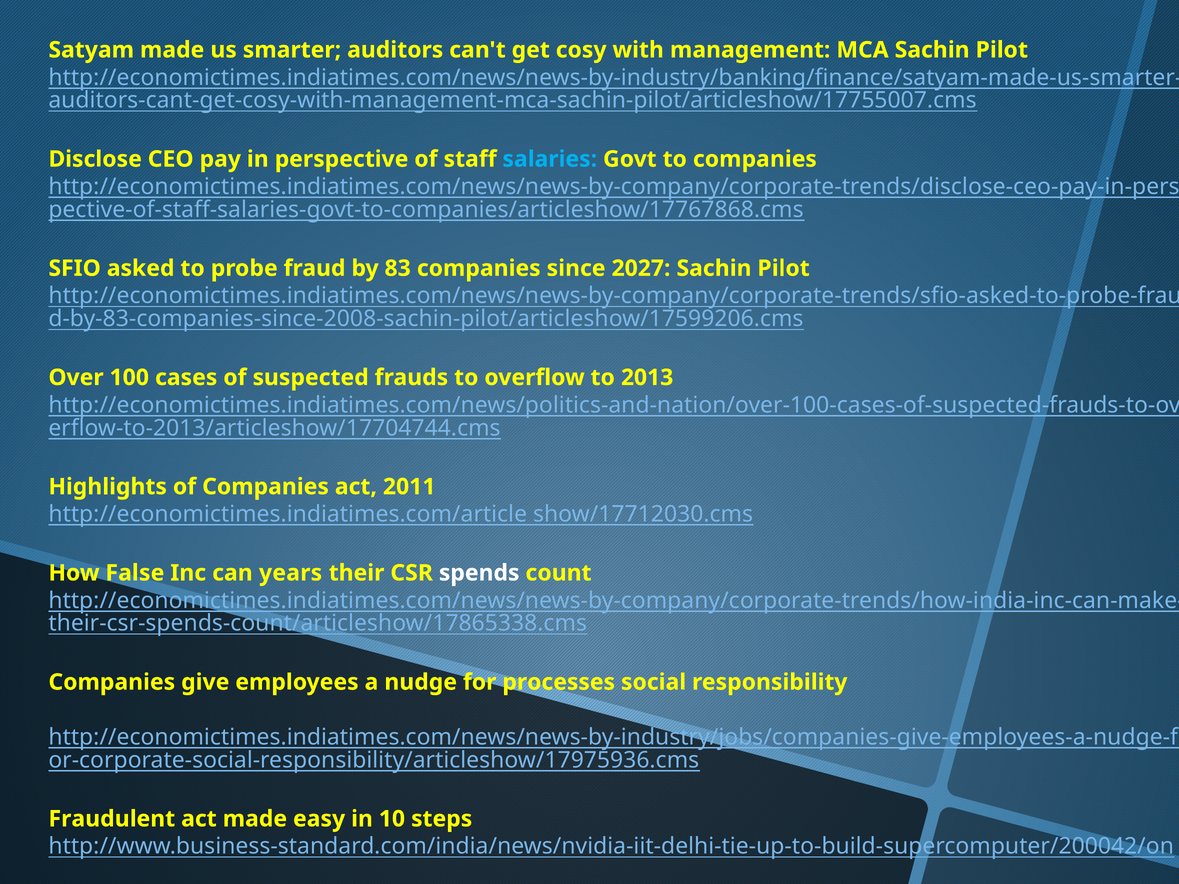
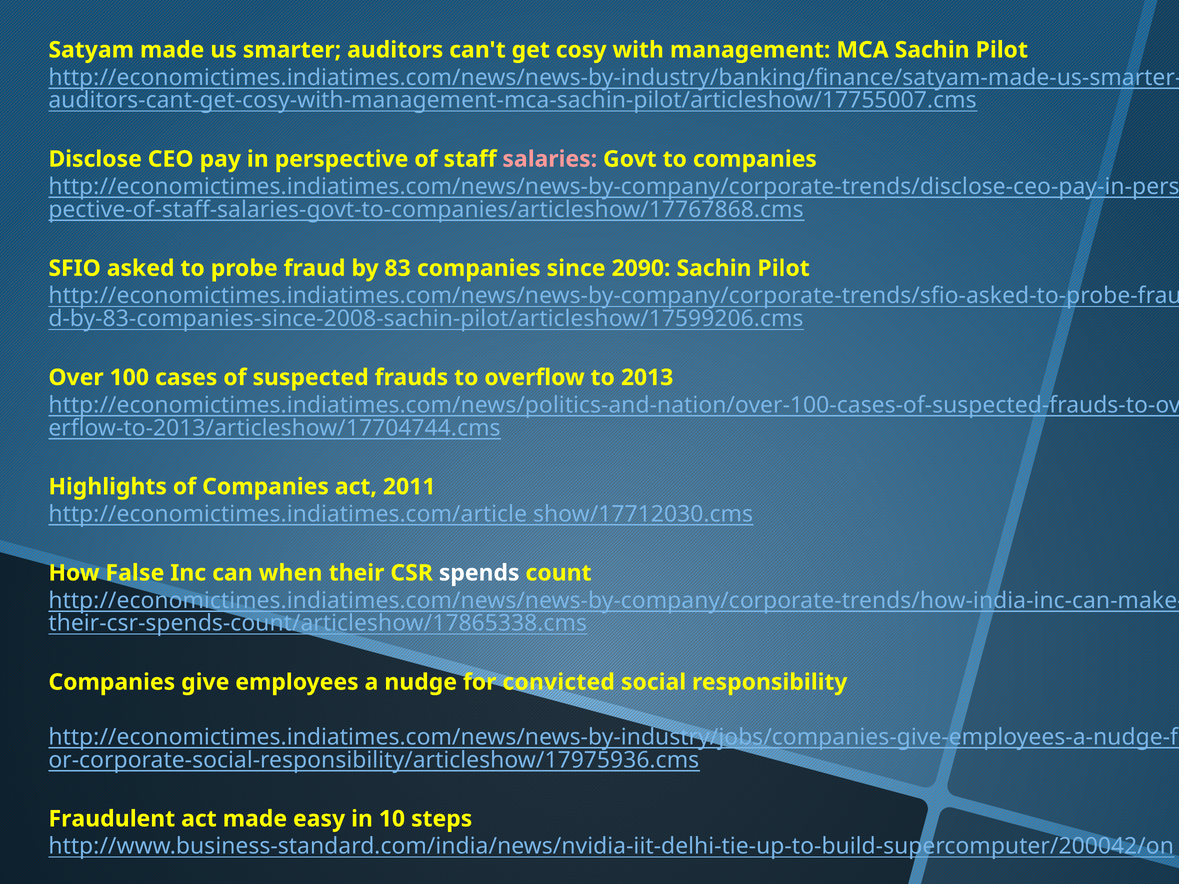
salaries colour: light blue -> pink
2027: 2027 -> 2090
years: years -> when
processes: processes -> convicted
